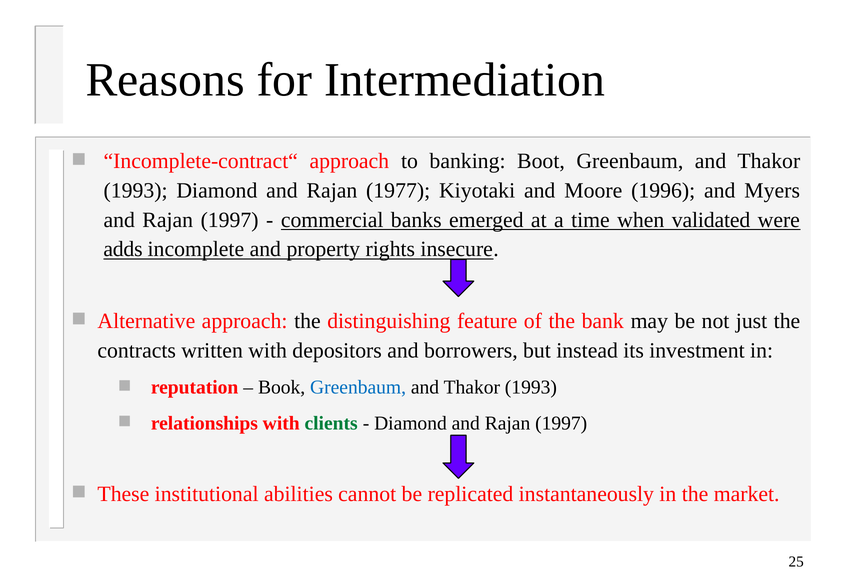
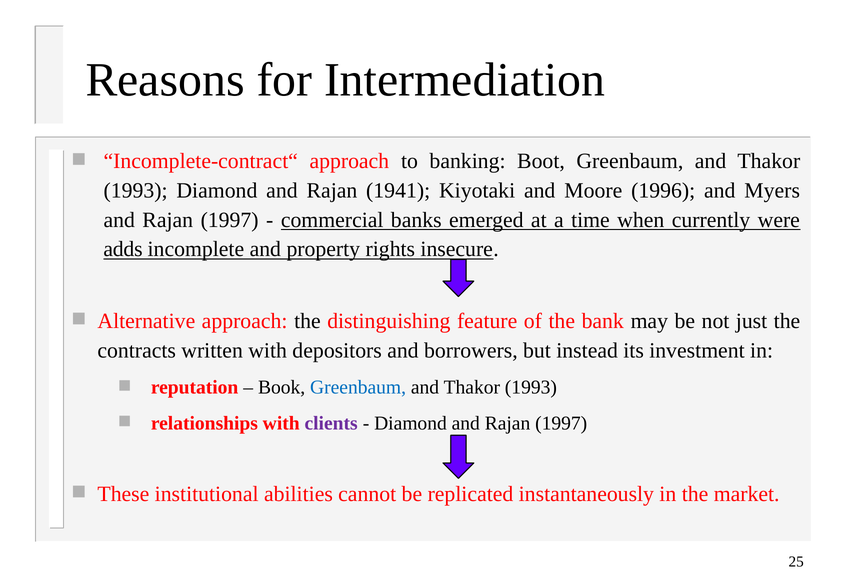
1977: 1977 -> 1941
validated: validated -> currently
clients colour: green -> purple
